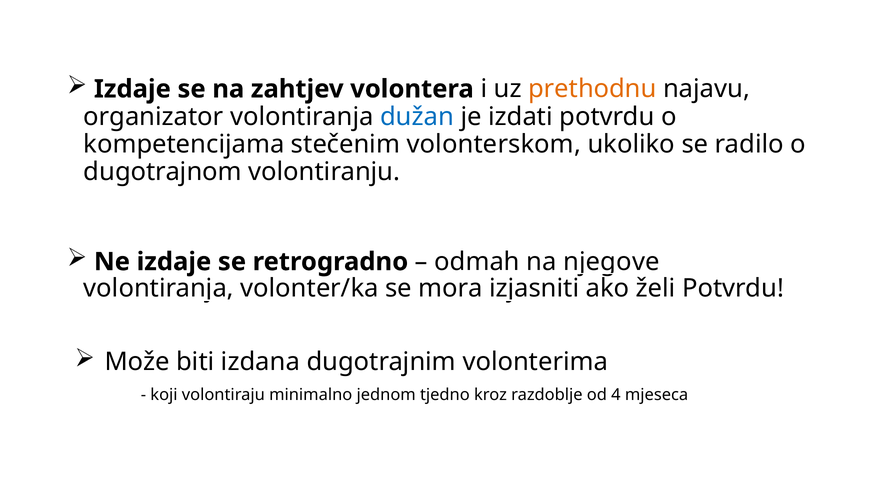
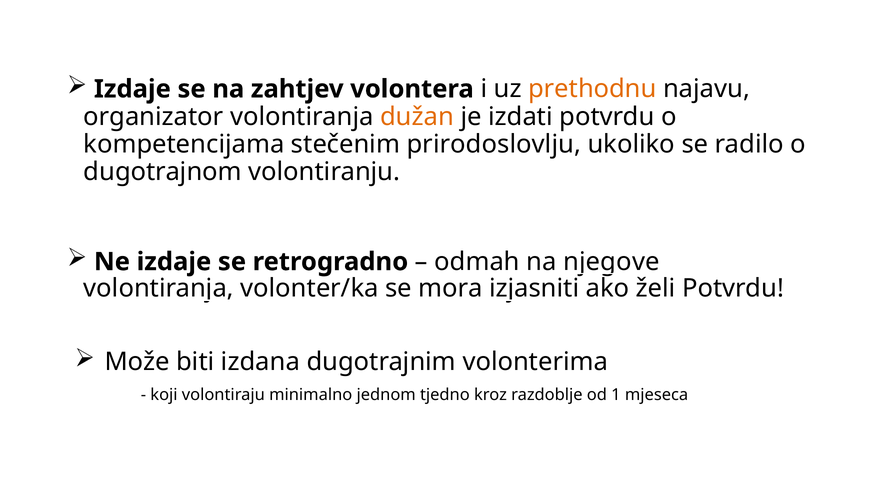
dužan colour: blue -> orange
volonterskom: volonterskom -> prirodoslovlju
4: 4 -> 1
